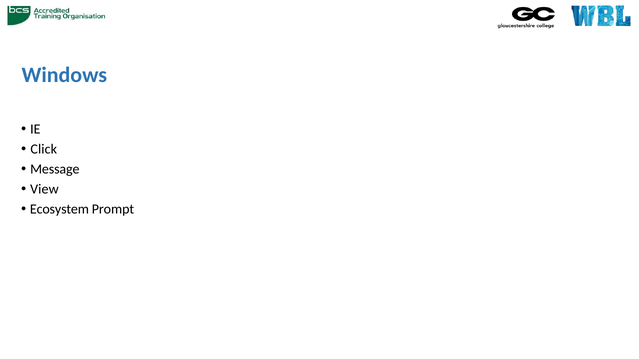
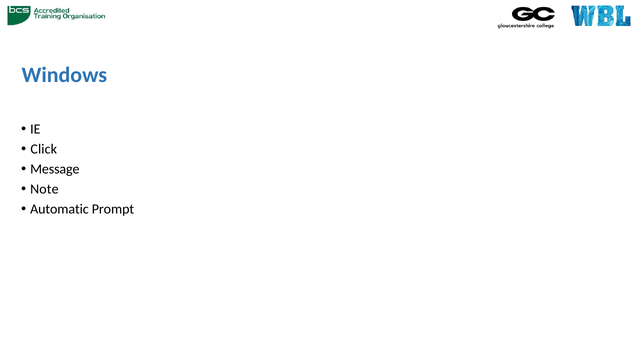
View: View -> Note
Ecosystem: Ecosystem -> Automatic
